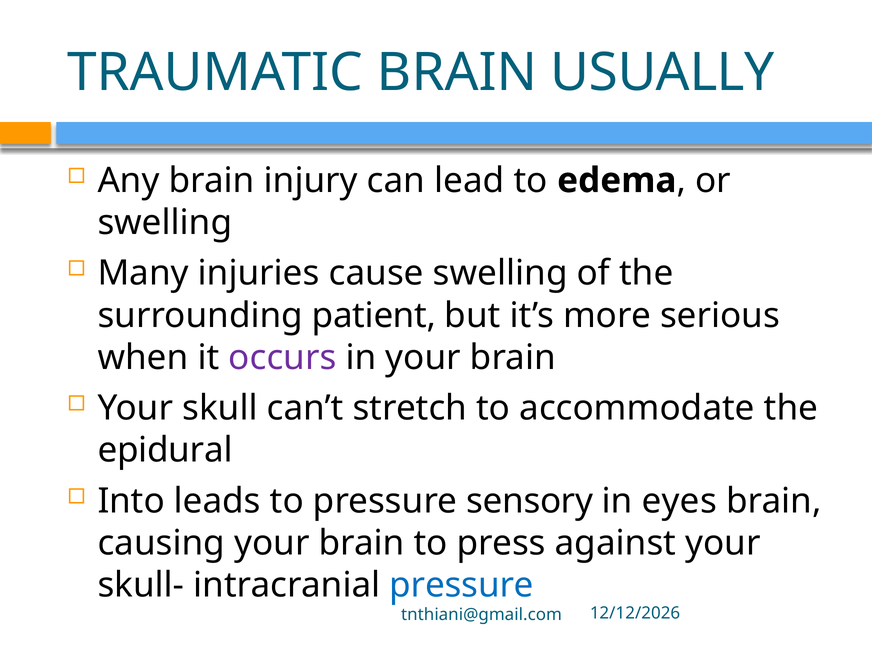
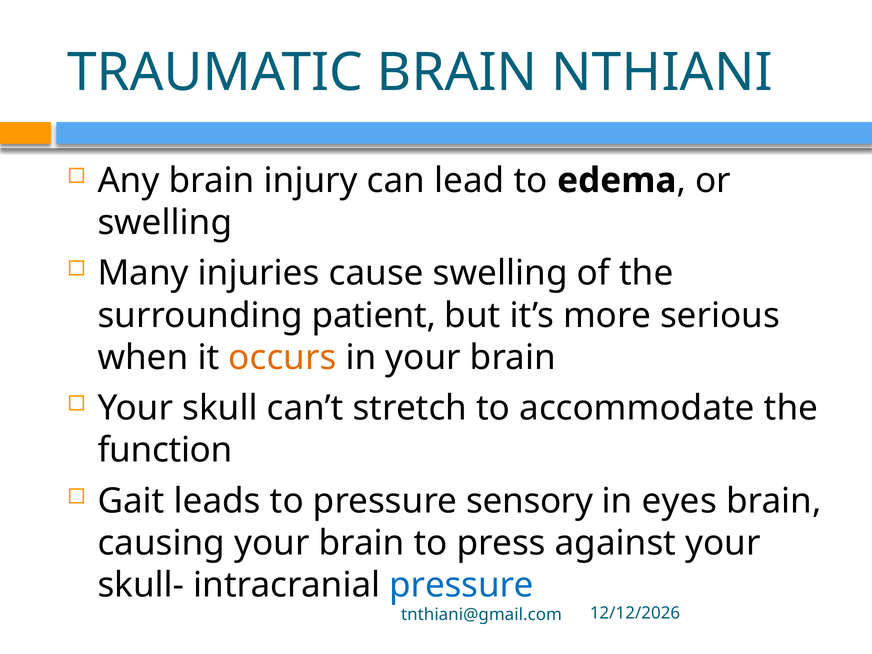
USUALLY: USUALLY -> NTHIANI
occurs colour: purple -> orange
epidural: epidural -> function
Into: Into -> Gait
